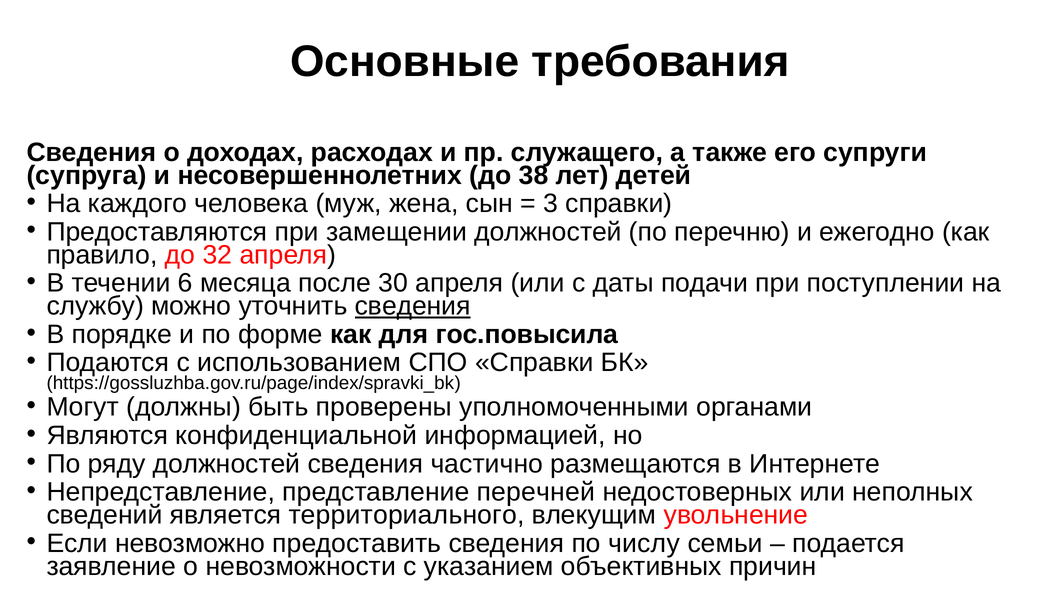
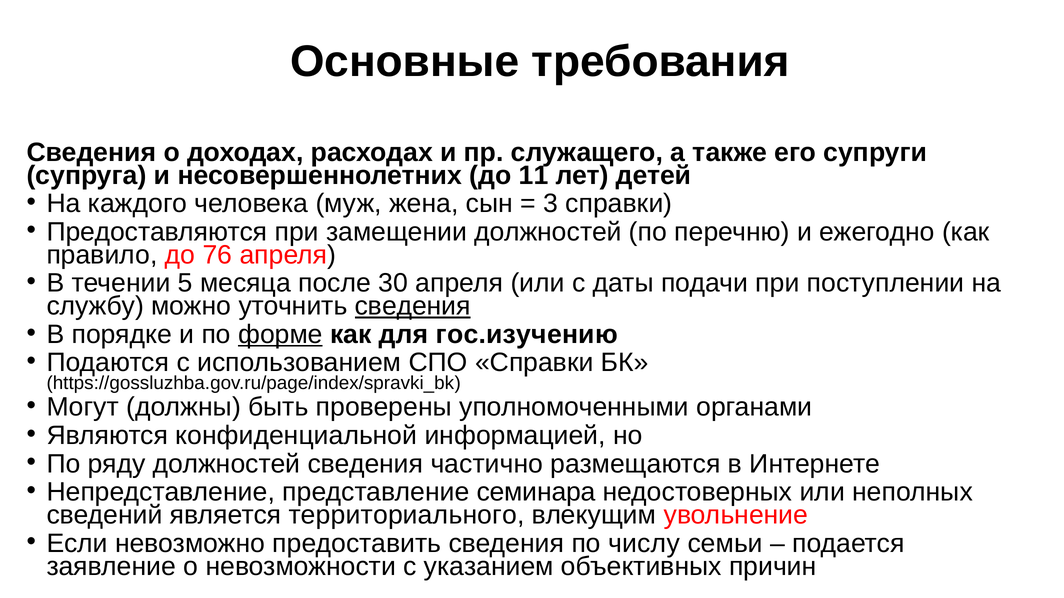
38: 38 -> 11
32: 32 -> 76
6: 6 -> 5
форме underline: none -> present
гос.повысила: гос.повысила -> гос.изучению
перечней: перечней -> семинара
